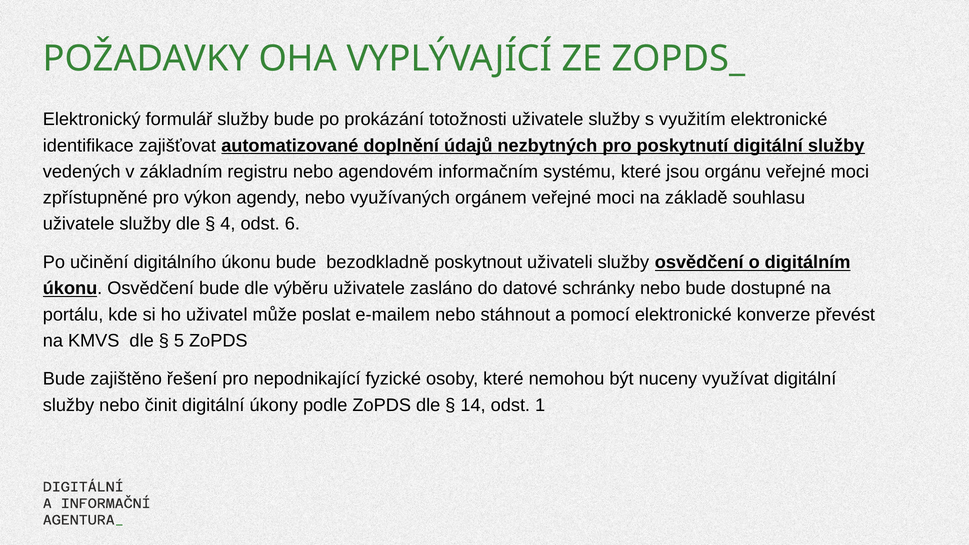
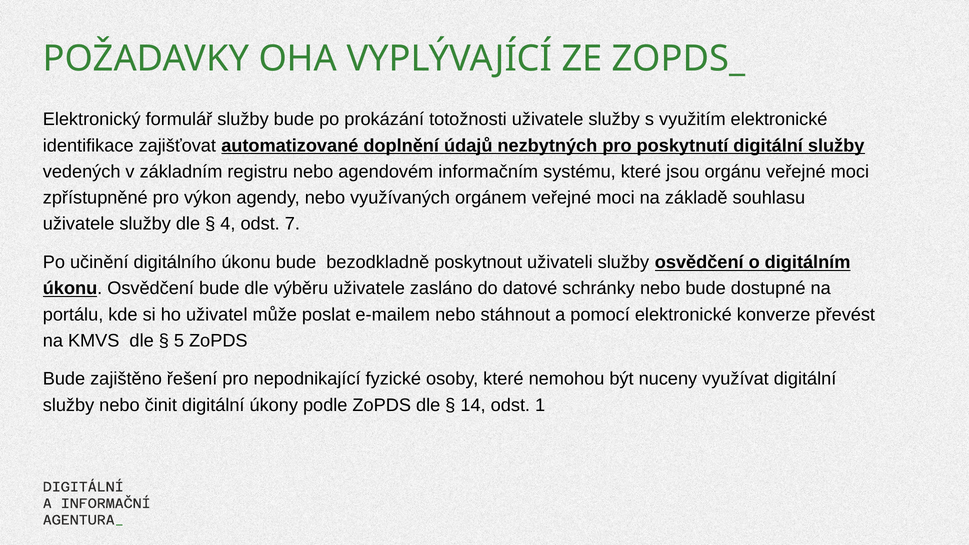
6: 6 -> 7
